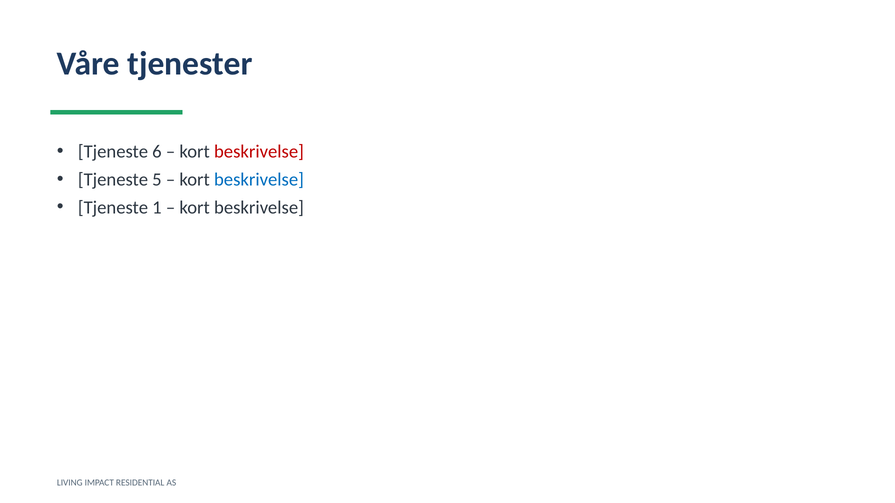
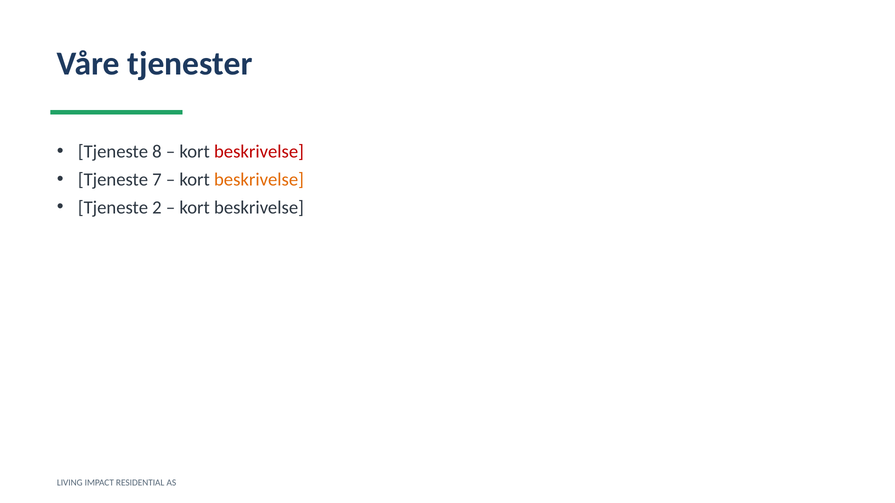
6: 6 -> 8
5: 5 -> 7
beskrivelse at (259, 180) colour: blue -> orange
1: 1 -> 2
